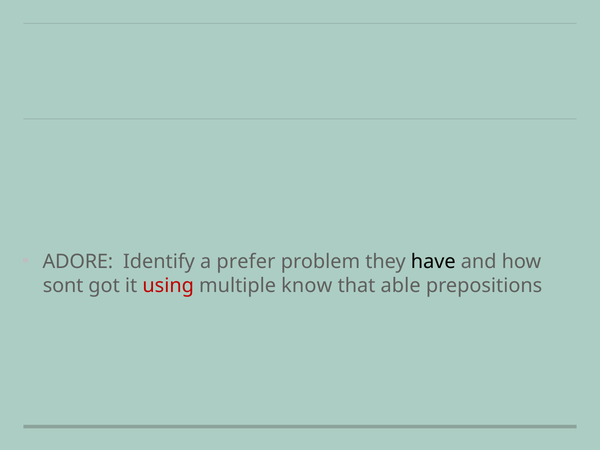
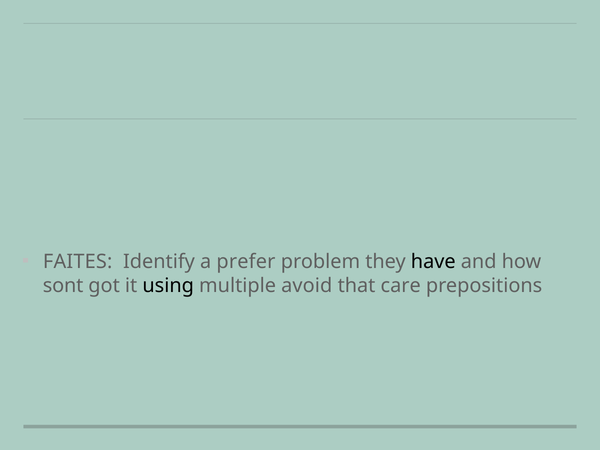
ADORE: ADORE -> FAITES
using colour: red -> black
know: know -> avoid
able: able -> care
